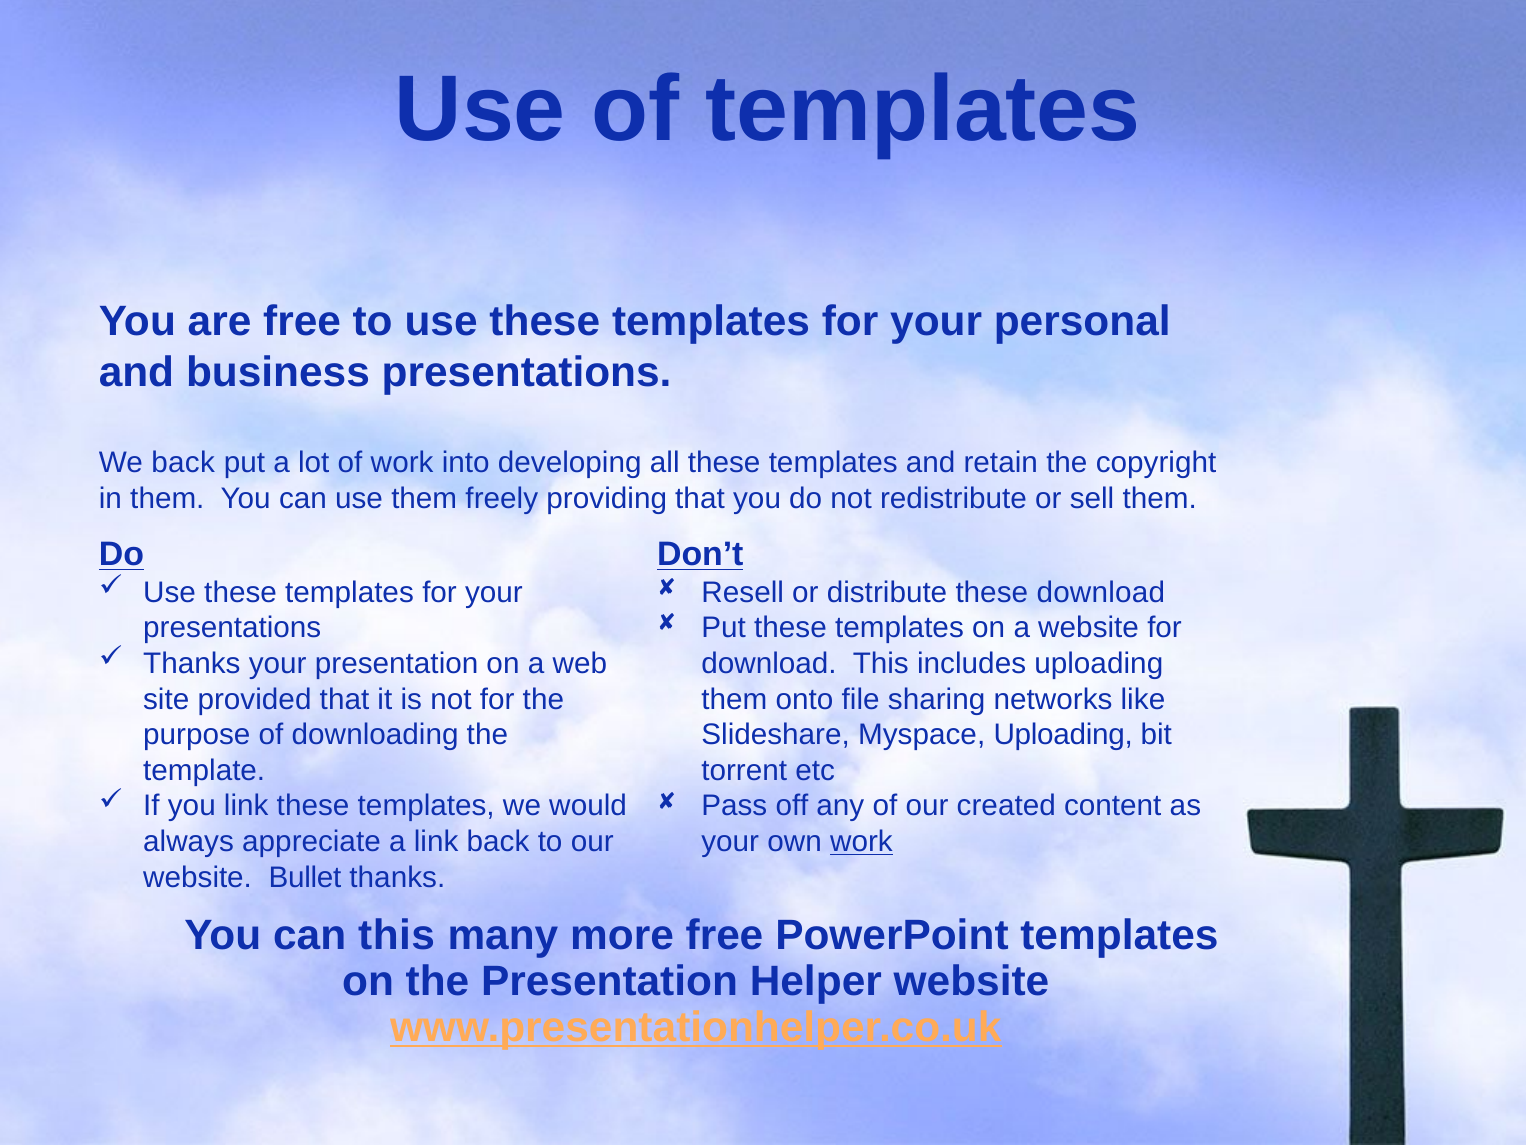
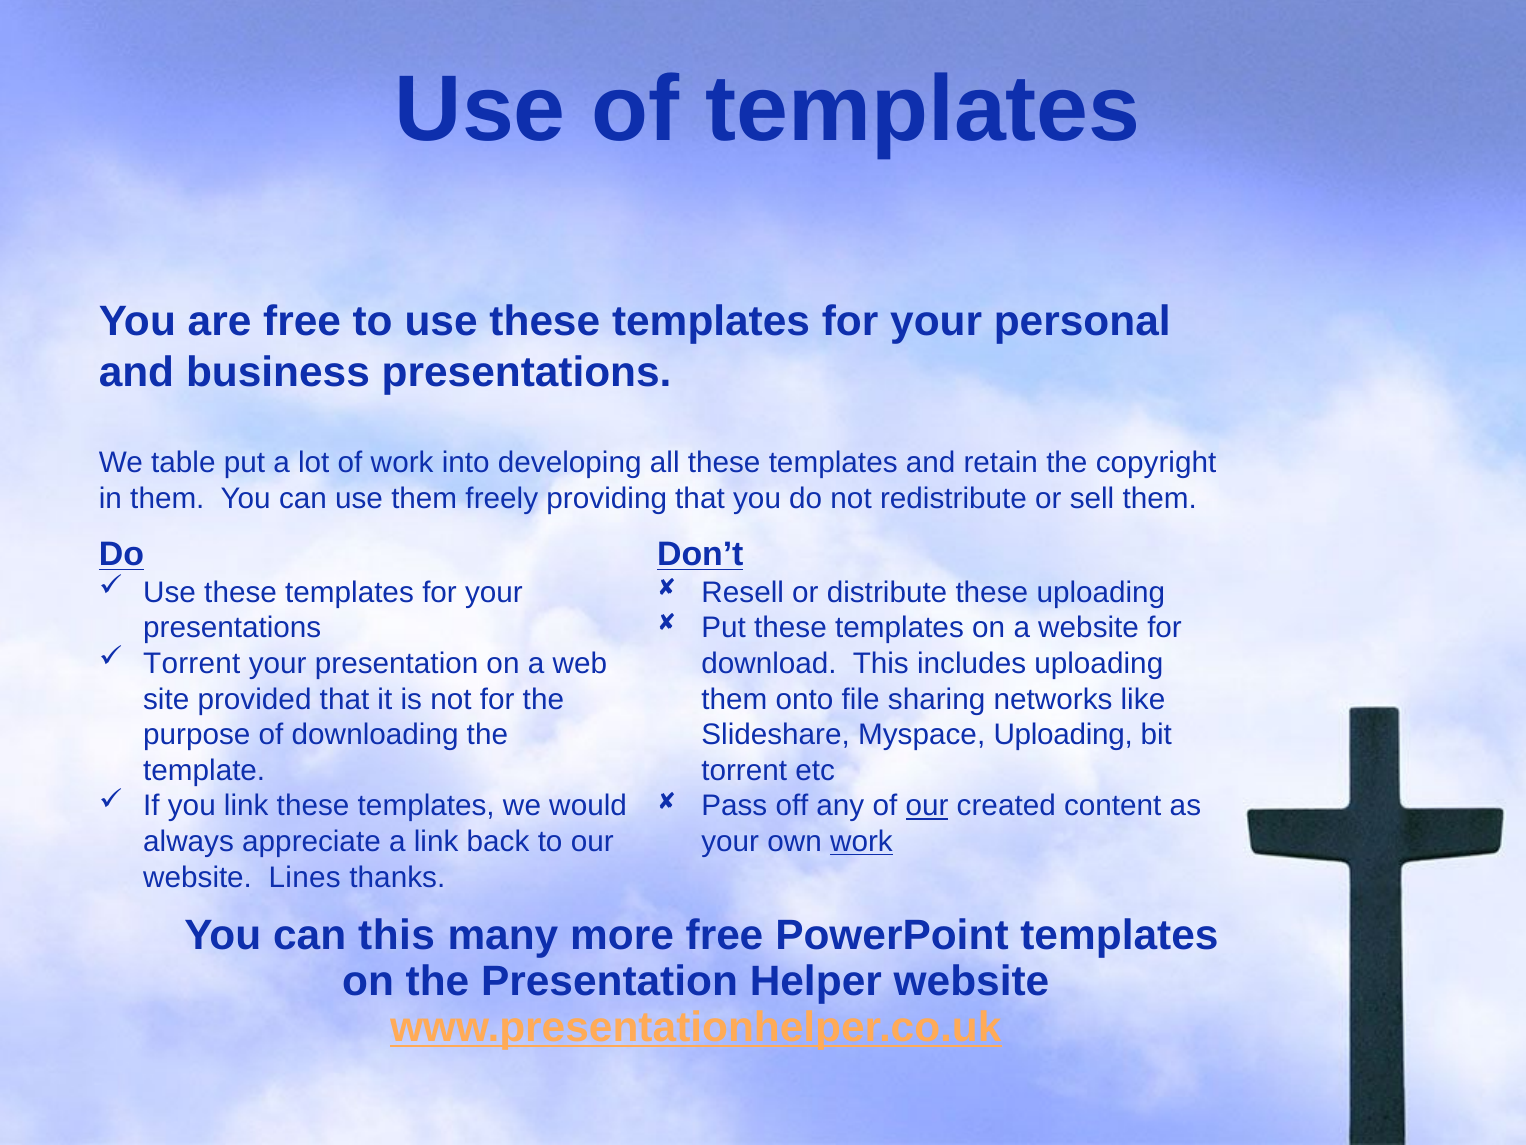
We back: back -> table
these download: download -> uploading
Thanks at (192, 663): Thanks -> Torrent
our at (927, 806) underline: none -> present
Bullet: Bullet -> Lines
